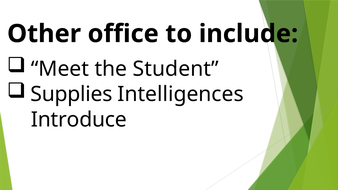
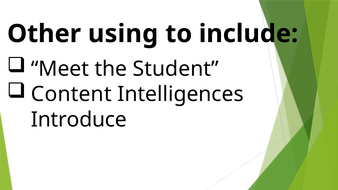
office: office -> using
Supplies: Supplies -> Content
